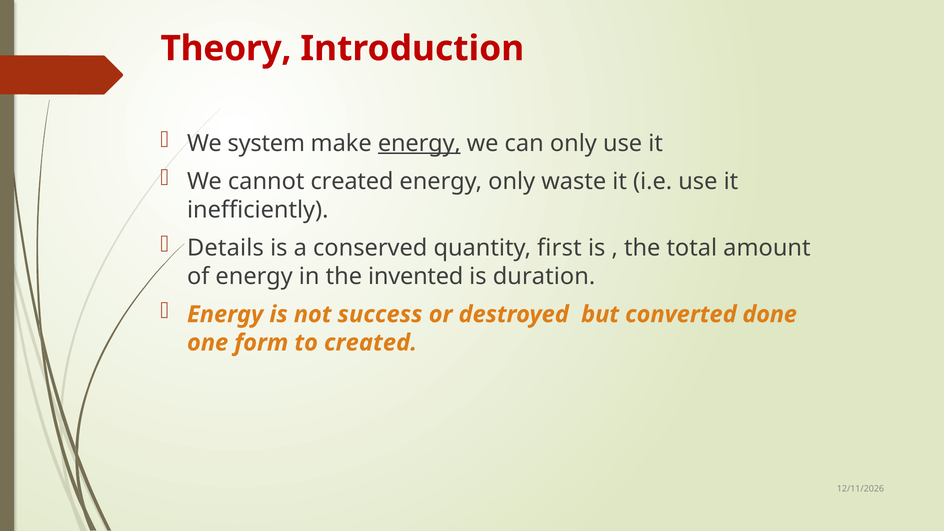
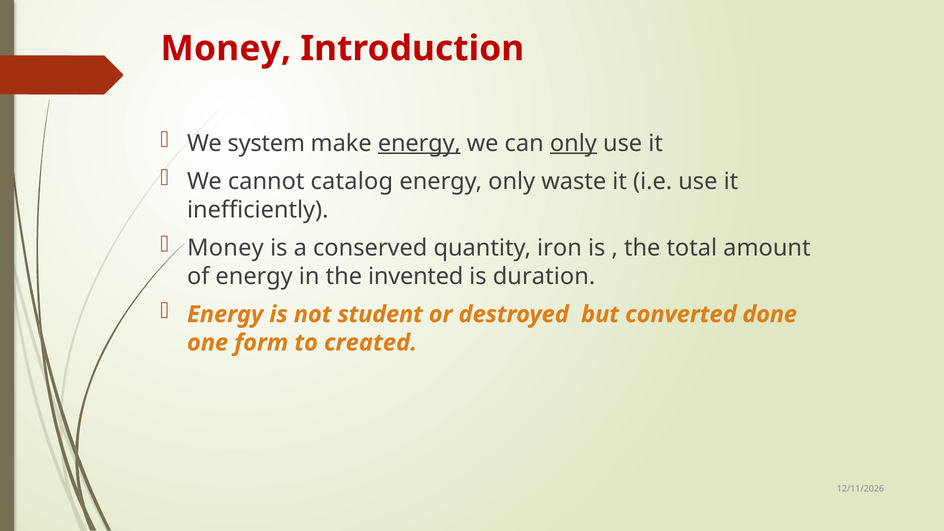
Theory at (226, 49): Theory -> Money
only at (573, 143) underline: none -> present
cannot created: created -> catalog
Details at (225, 248): Details -> Money
first: first -> iron
success: success -> student
